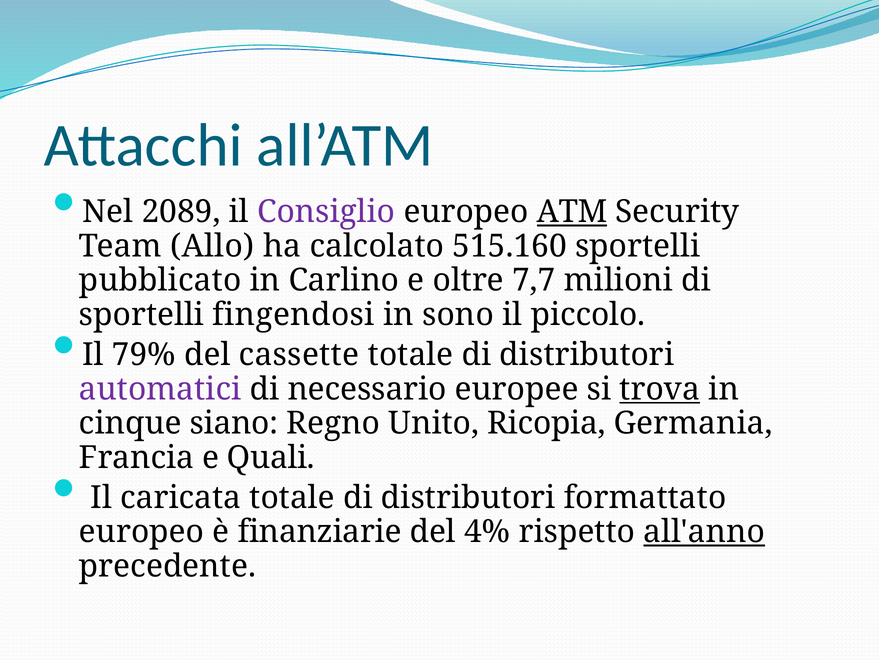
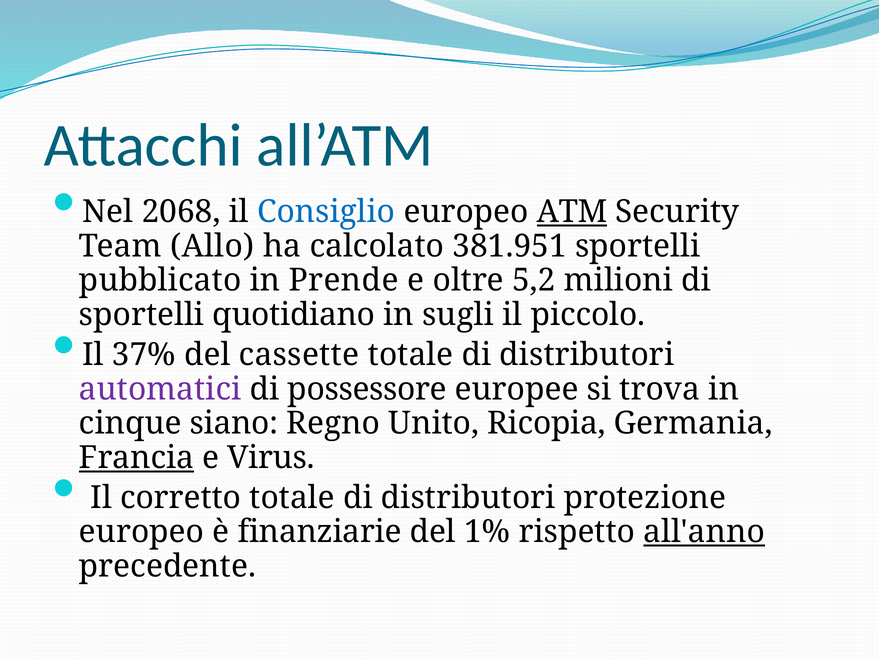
2089: 2089 -> 2068
Consiglio colour: purple -> blue
515.160: 515.160 -> 381.951
Carlino: Carlino -> Prende
7,7: 7,7 -> 5,2
fingendosi: fingendosi -> quotidiano
sono: sono -> sugli
79%: 79% -> 37%
necessario: necessario -> possessore
trova underline: present -> none
Francia underline: none -> present
Quali: Quali -> Virus
caricata: caricata -> corretto
formattato: formattato -> protezione
4%: 4% -> 1%
